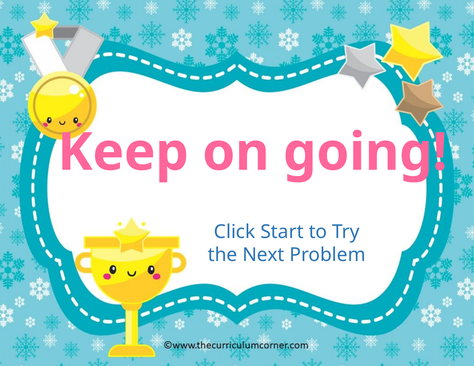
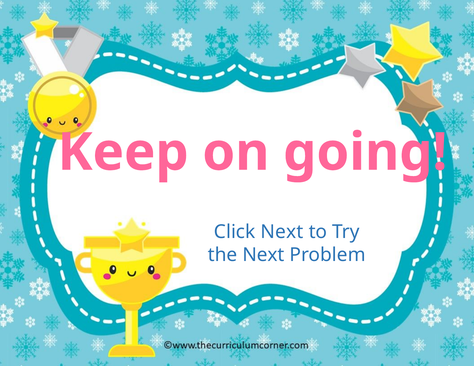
Click Start: Start -> Next
